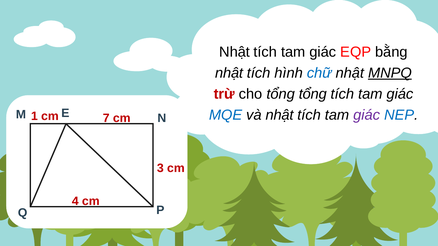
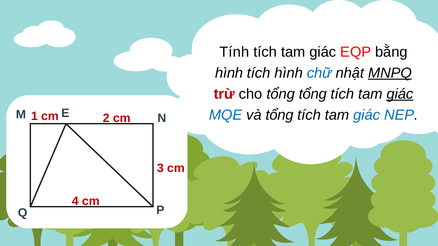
Nhật at (235, 52): Nhật -> Tính
nhật at (229, 73): nhật -> hình
giác at (400, 94) underline: none -> present
và nhật: nhật -> tổng
giác at (367, 115) colour: purple -> blue
7: 7 -> 2
